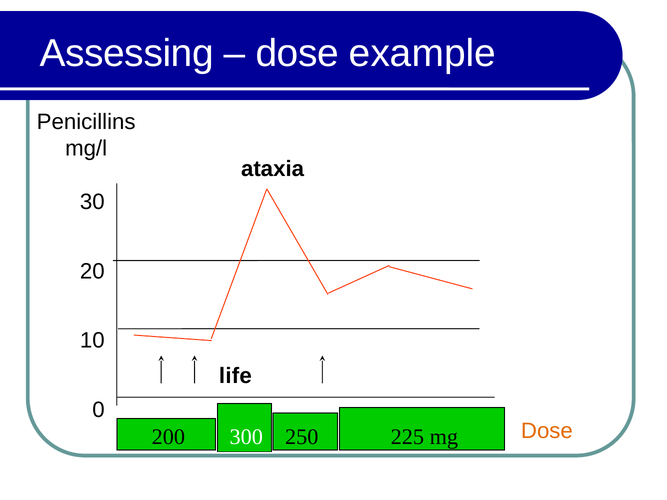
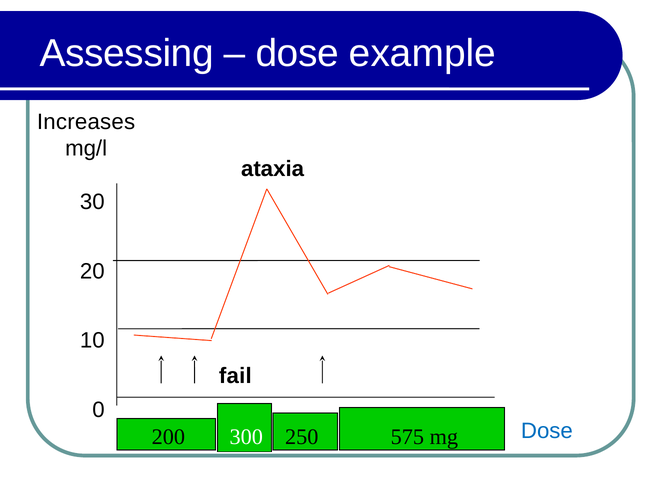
Penicillins: Penicillins -> Increases
life: life -> fail
Dose at (547, 431) colour: orange -> blue
225: 225 -> 575
